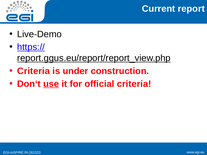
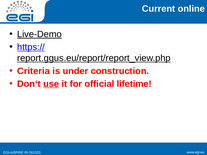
report: report -> online
Live-Demo underline: none -> present
official criteria: criteria -> lifetime
